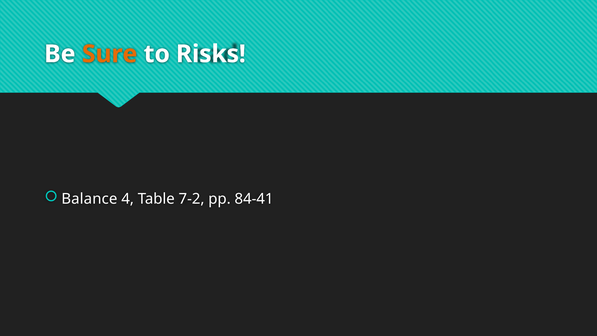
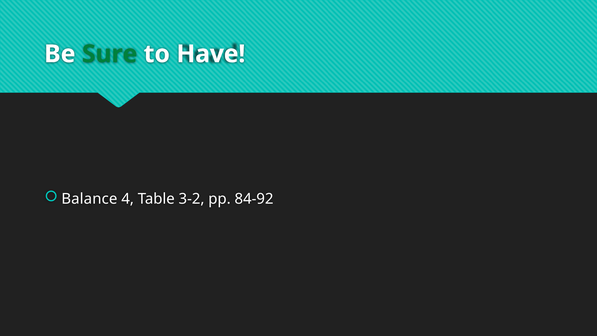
Sure colour: orange -> green
Risks: Risks -> Have
7-2: 7-2 -> 3-2
84-41: 84-41 -> 84-92
